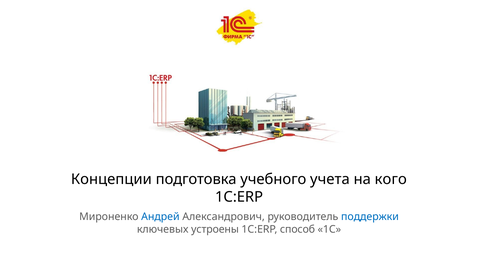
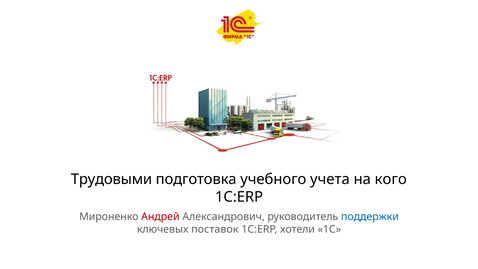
Концепции: Концепции -> Трудовыми
Андрей colour: blue -> red
устроены: устроены -> поставок
способ: способ -> хотели
